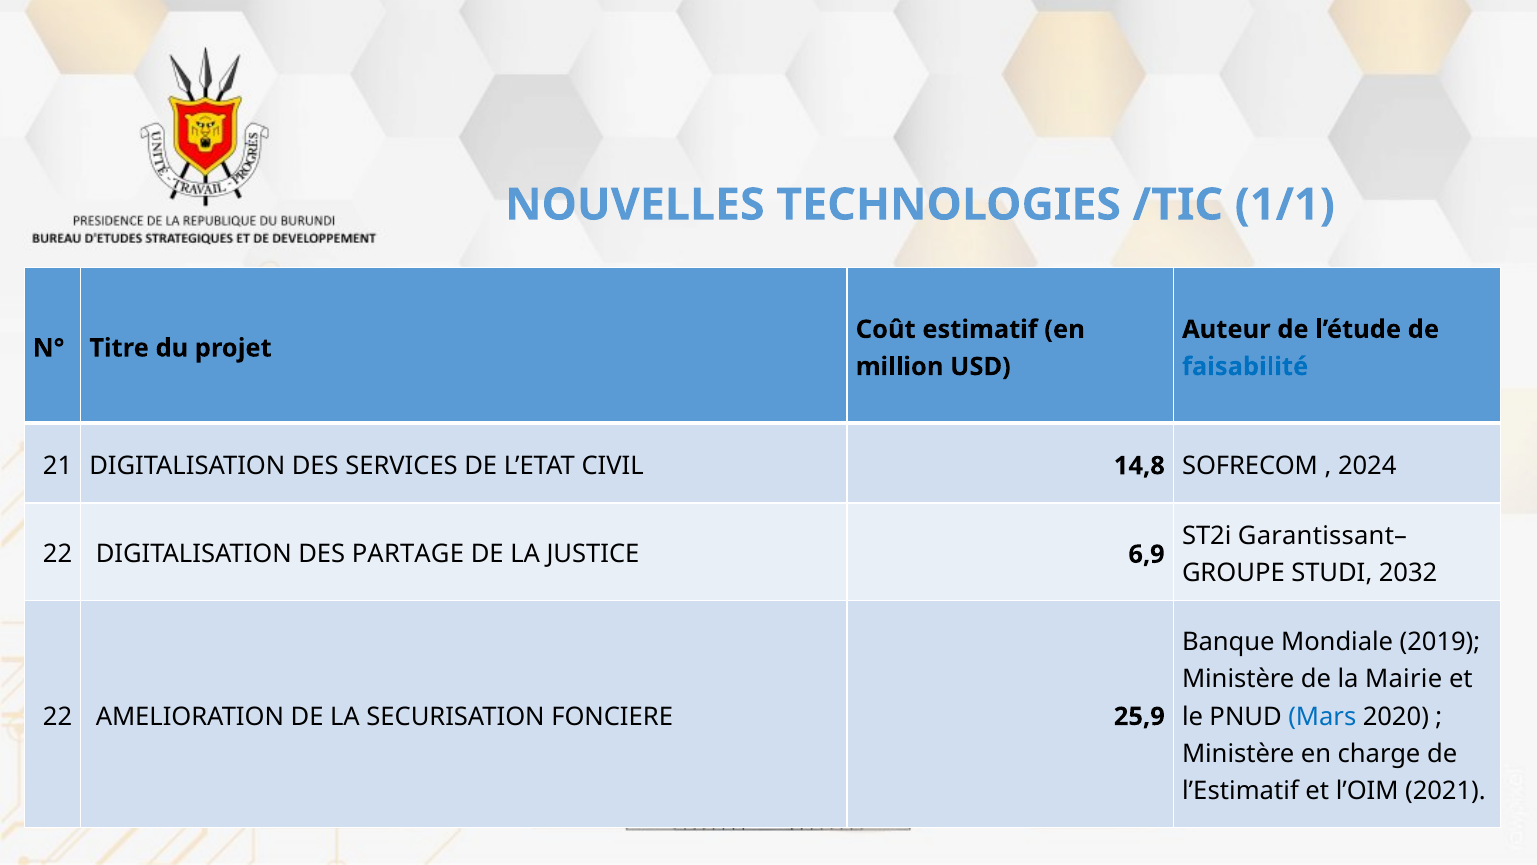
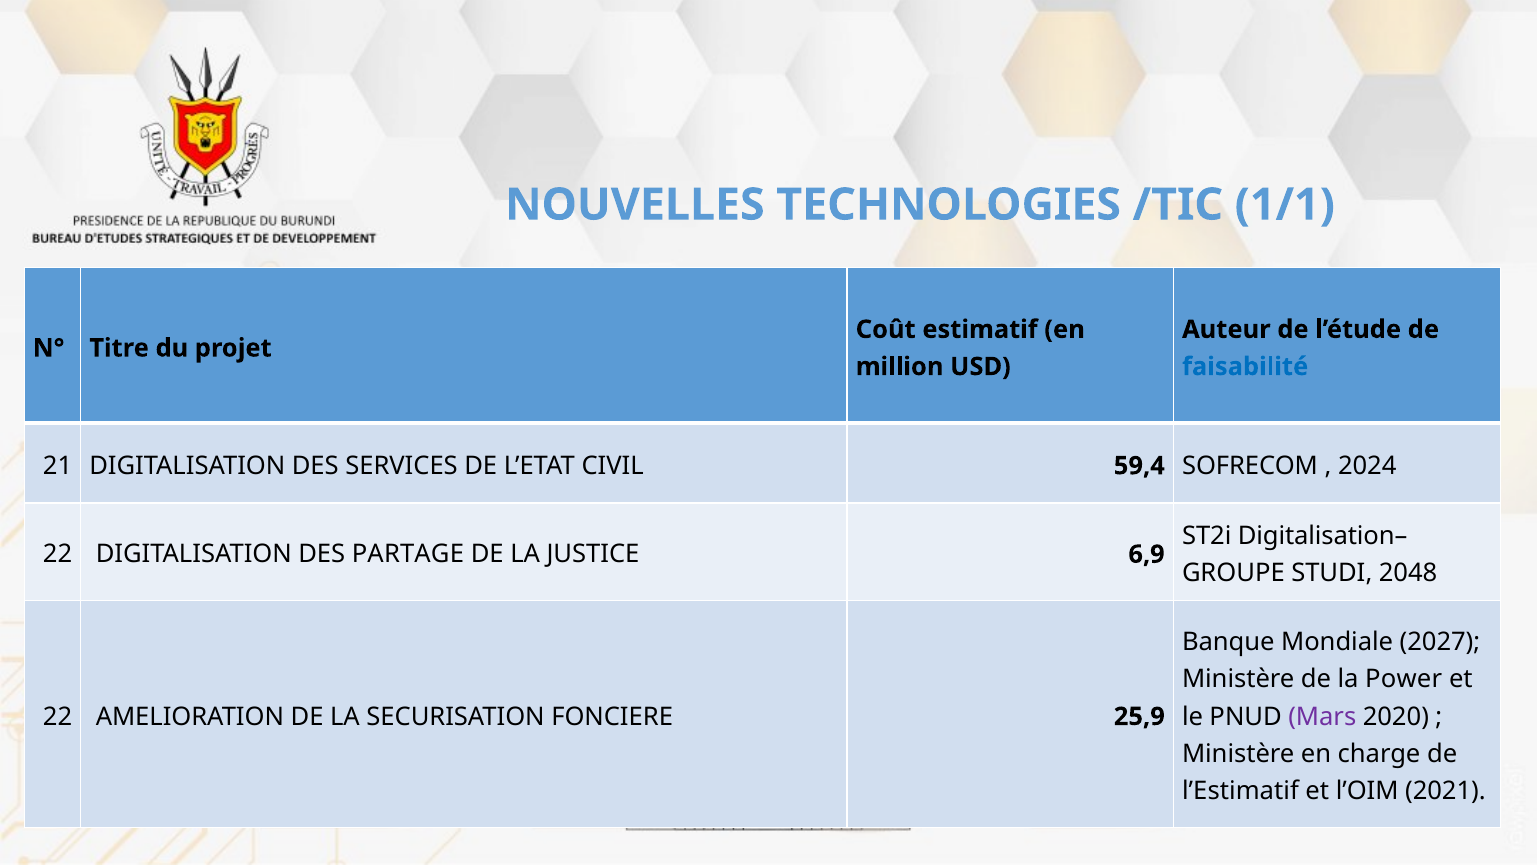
14,8: 14,8 -> 59,4
Garantissant–: Garantissant– -> Digitalisation–
2032: 2032 -> 2048
2019: 2019 -> 2027
Mairie: Mairie -> Power
Mars colour: blue -> purple
